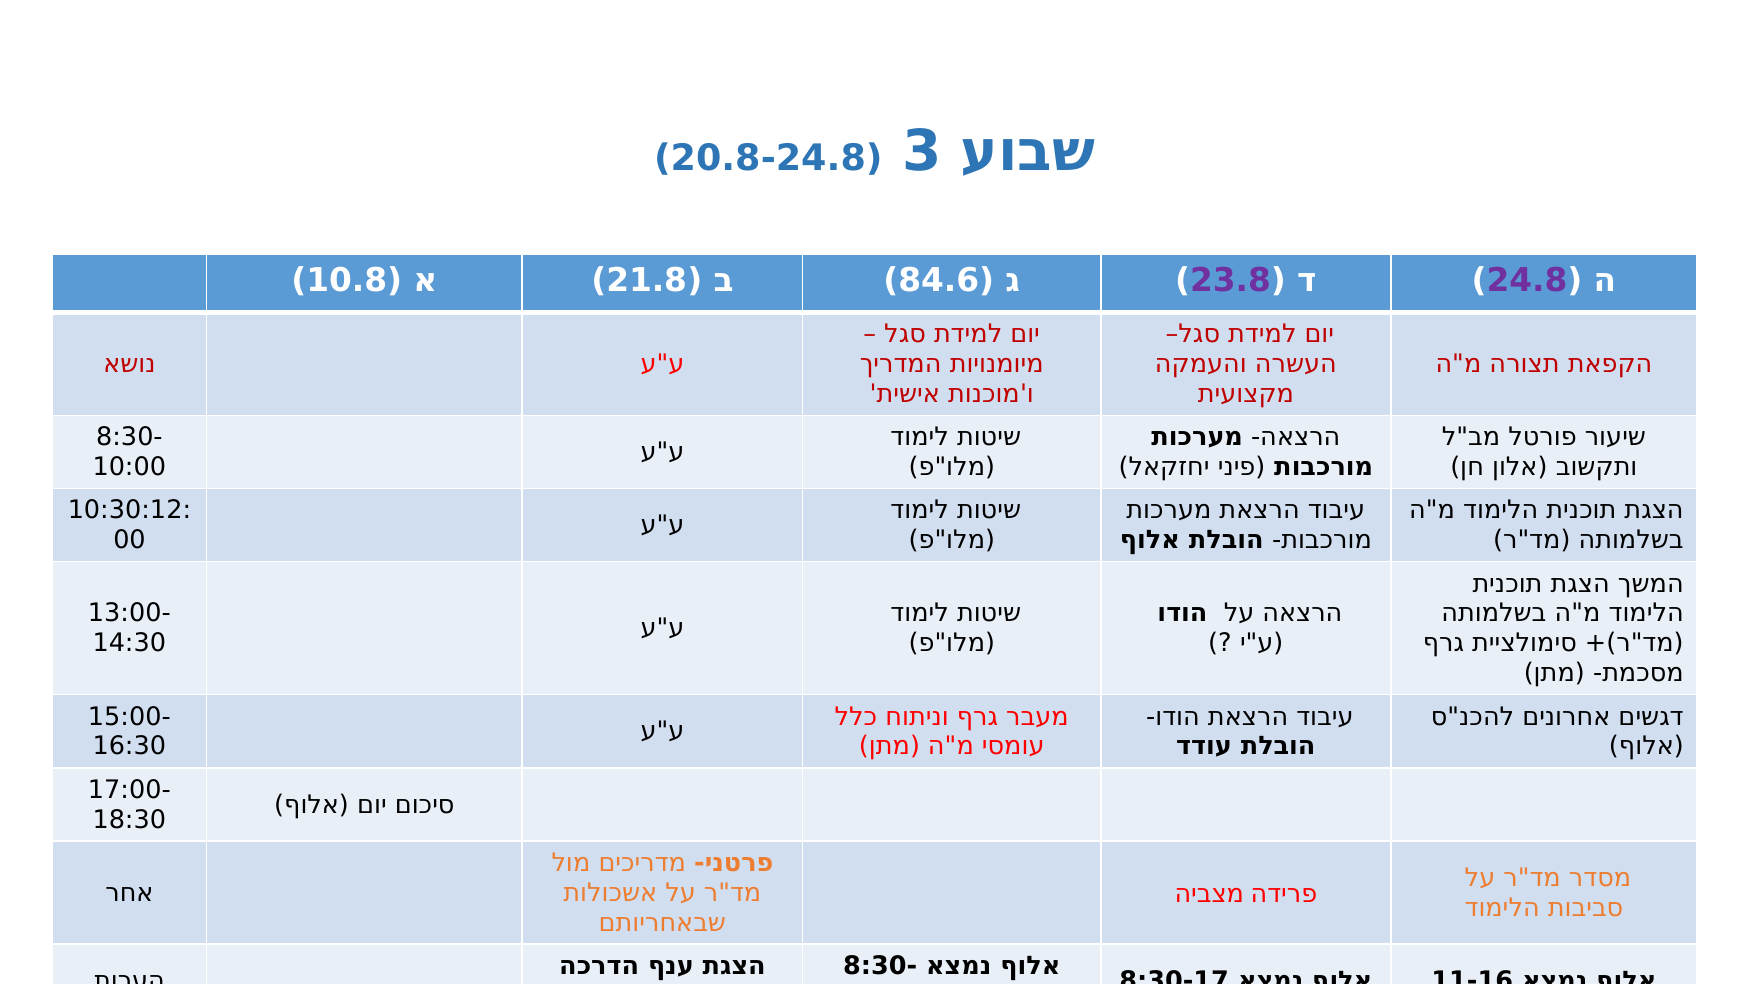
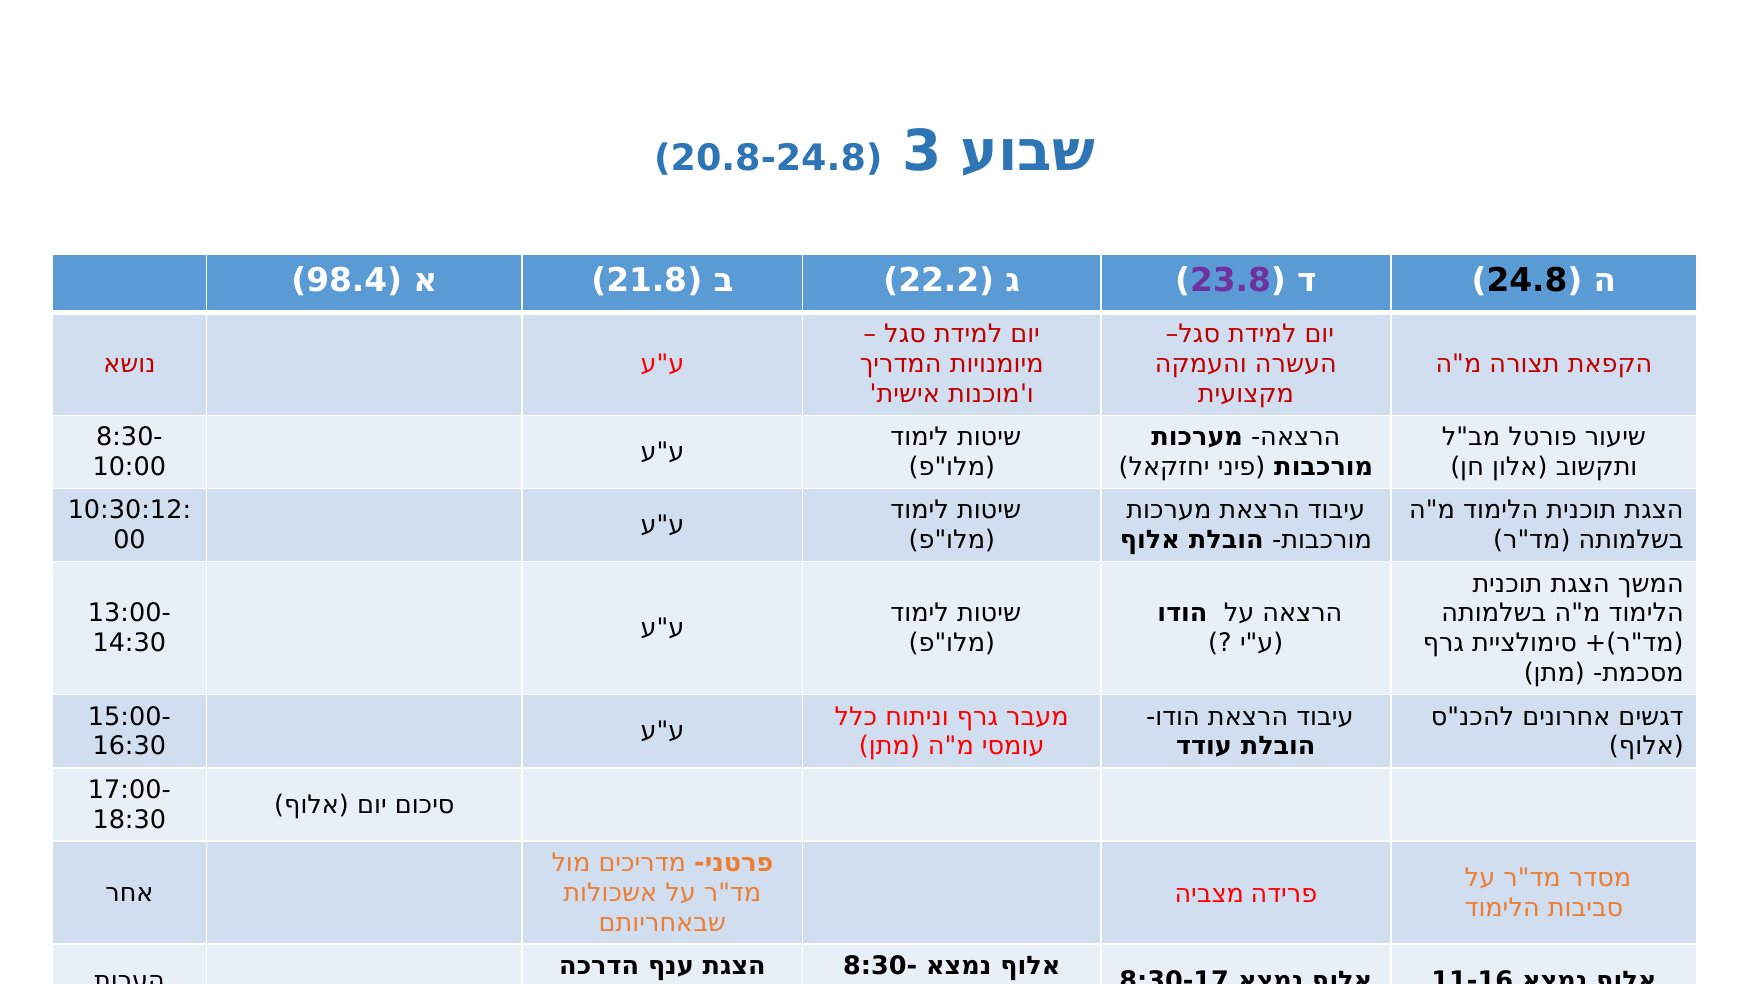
10.8: 10.8 -> 98.4
84.6: 84.6 -> 22.2
24.8 colour: purple -> black
